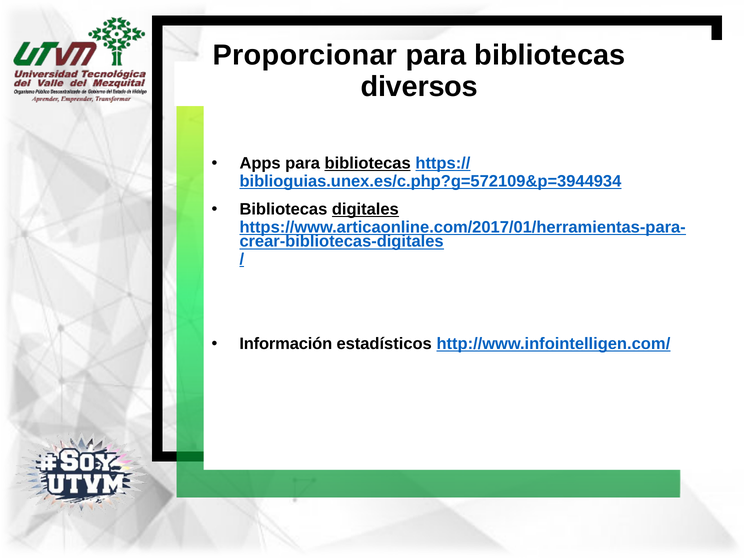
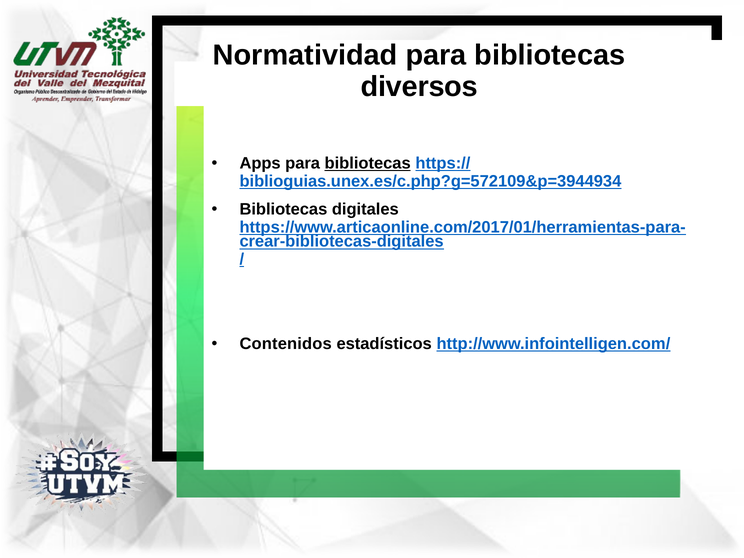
Proporcionar: Proporcionar -> Normatividad
digitales underline: present -> none
Información: Información -> Contenidos
